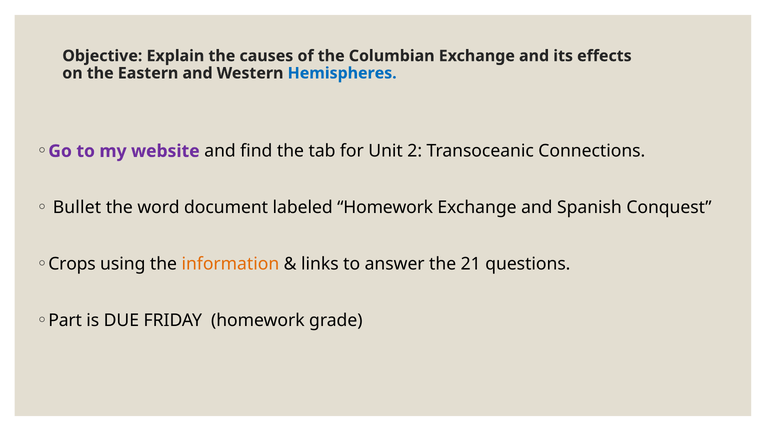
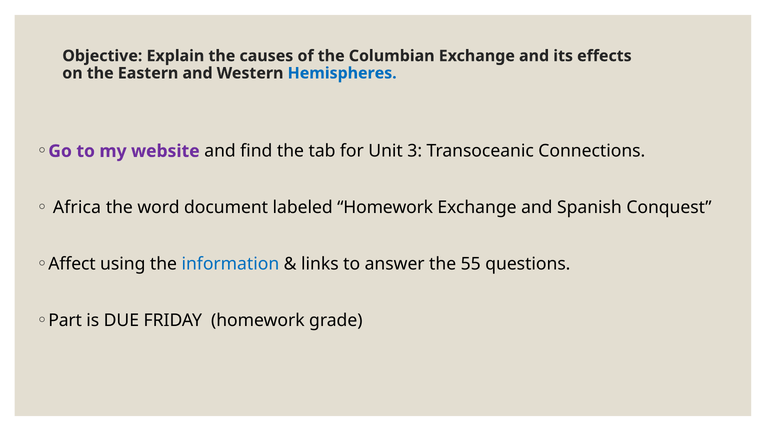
2: 2 -> 3
Bullet: Bullet -> Africa
Crops: Crops -> Affect
information colour: orange -> blue
21: 21 -> 55
